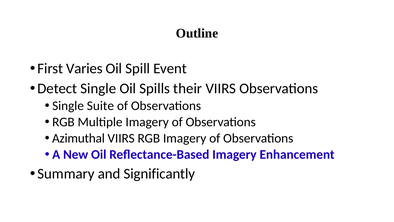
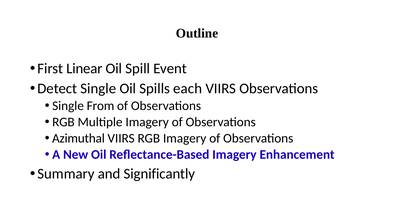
Varies: Varies -> Linear
their: their -> each
Suite: Suite -> From
